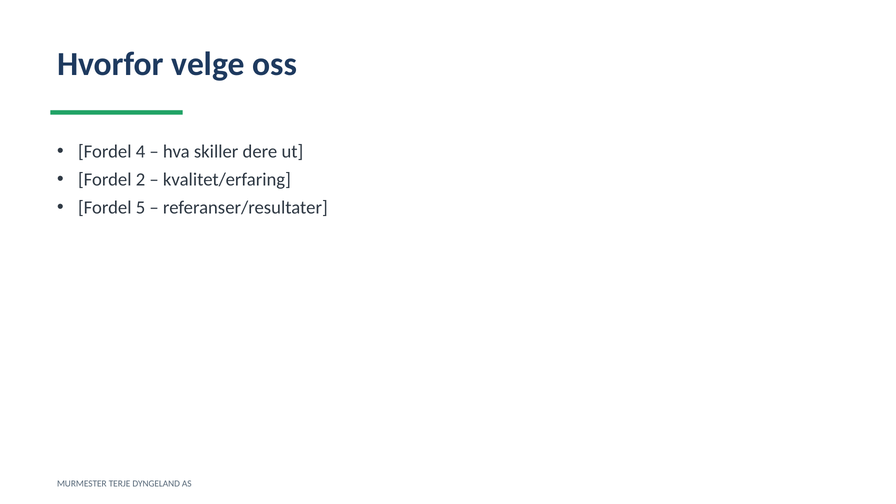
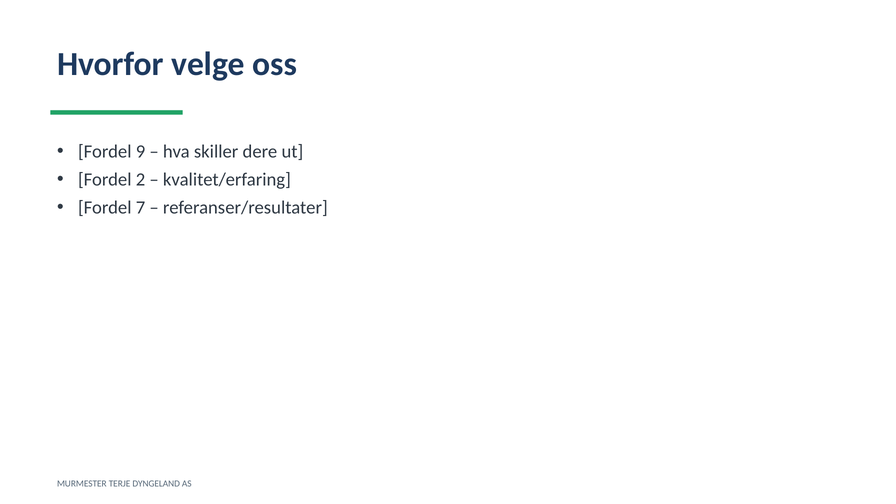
4: 4 -> 9
5: 5 -> 7
